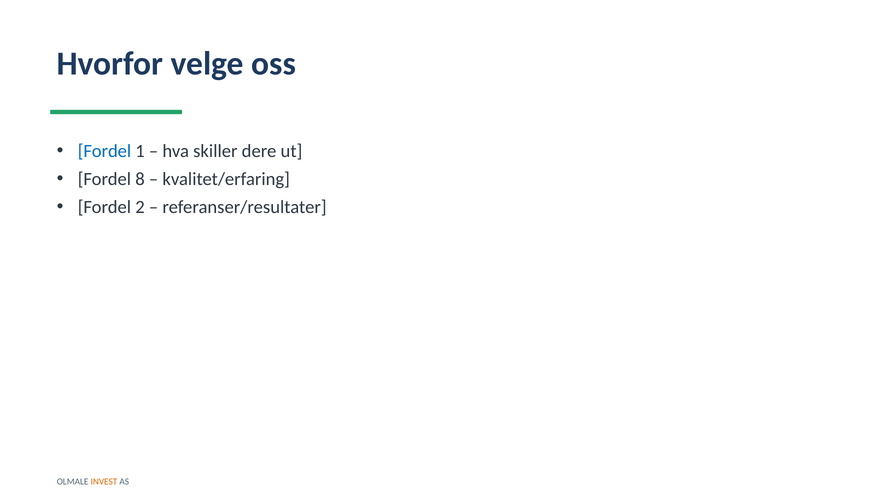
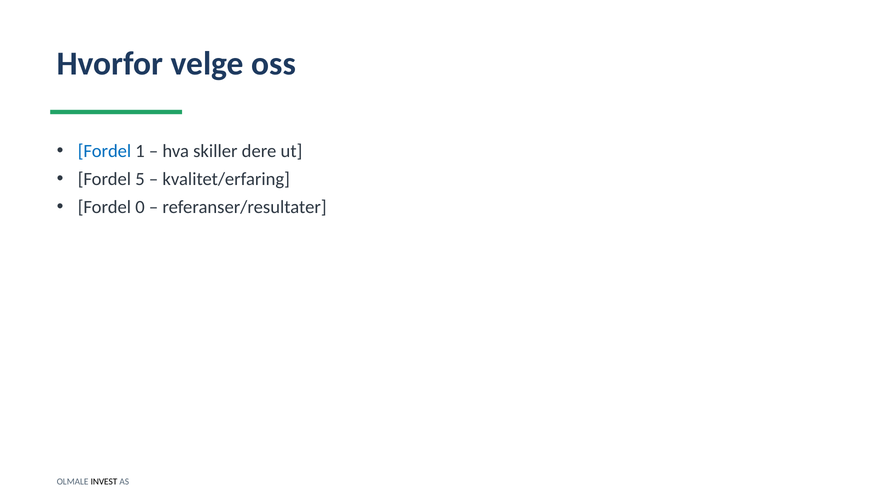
8: 8 -> 5
2: 2 -> 0
INVEST colour: orange -> black
